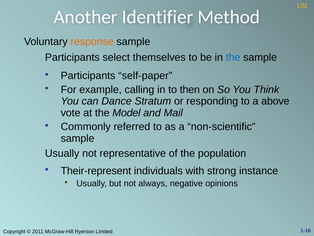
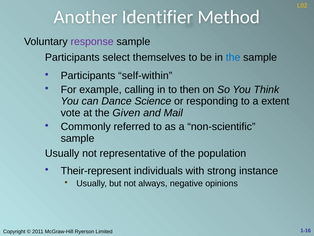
response colour: orange -> purple
self-paper: self-paper -> self-within
Stratum: Stratum -> Science
above: above -> extent
Model: Model -> Given
